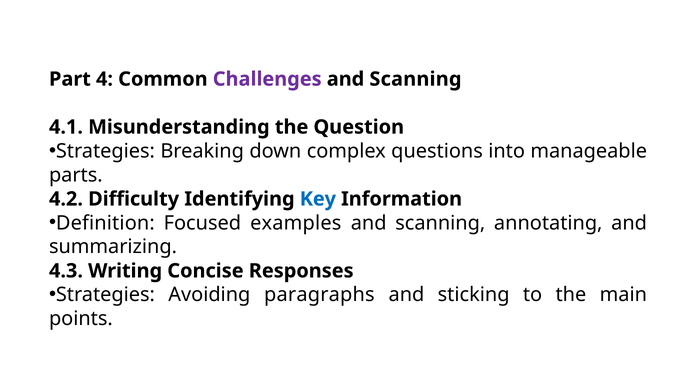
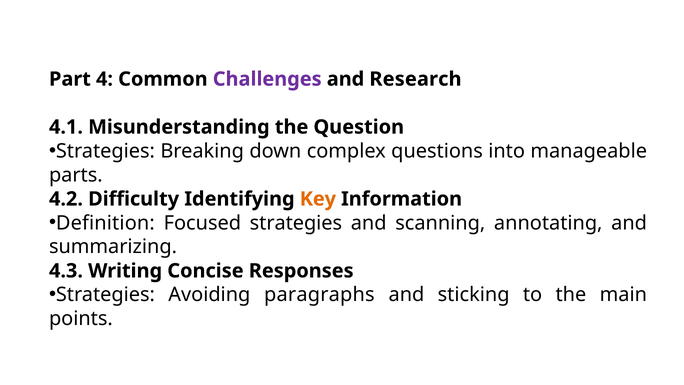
Scanning at (415, 79): Scanning -> Research
Key colour: blue -> orange
Focused examples: examples -> strategies
